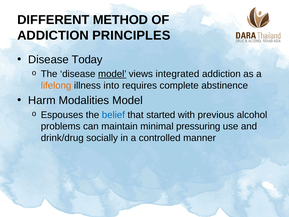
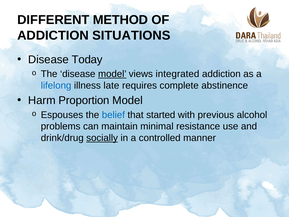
PRINCIPLES: PRINCIPLES -> SITUATIONS
lifelong colour: orange -> blue
into: into -> late
Modalities: Modalities -> Proportion
pressuring: pressuring -> resistance
socially underline: none -> present
